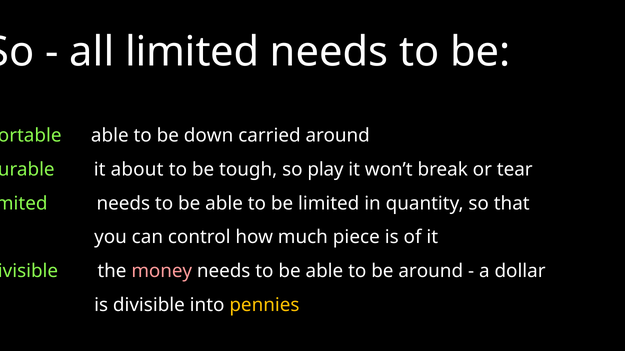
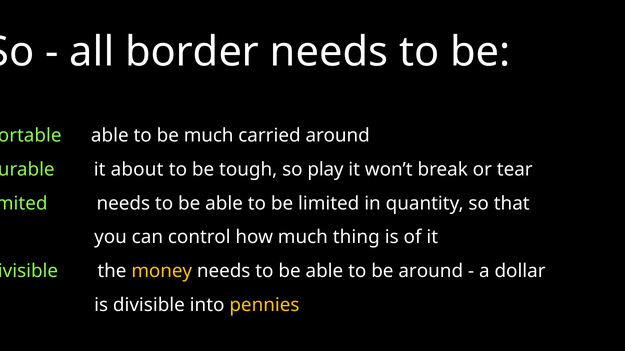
all limited: limited -> border
be down: down -> much
piece: piece -> thing
money colour: pink -> yellow
